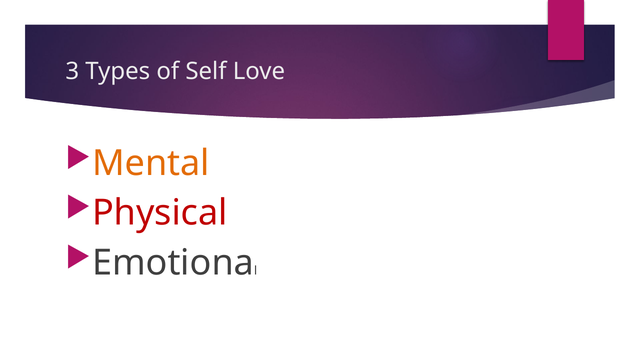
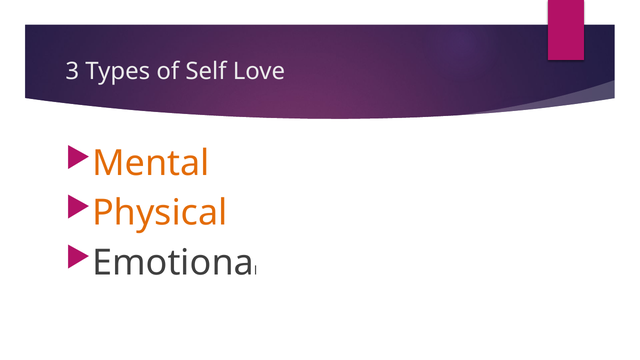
Physical colour: red -> orange
